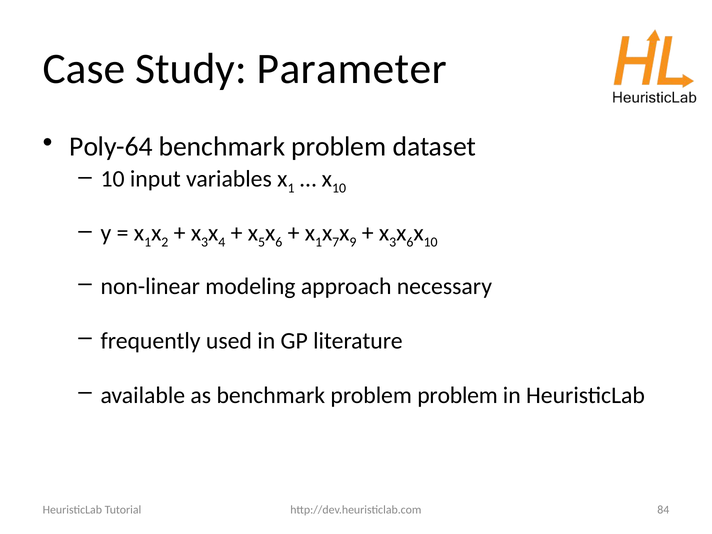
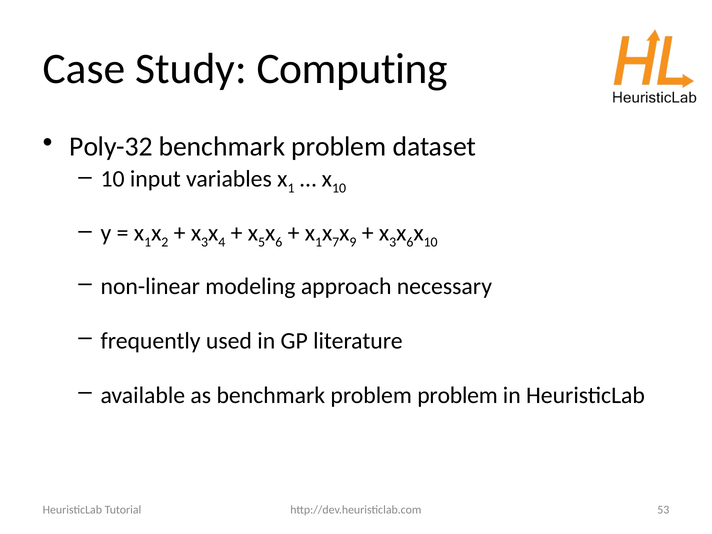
Parameter: Parameter -> Computing
Poly-64: Poly-64 -> Poly-32
84: 84 -> 53
